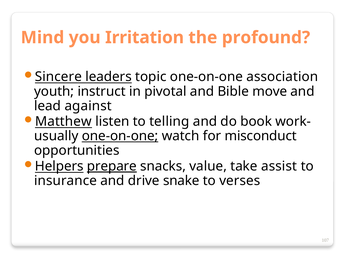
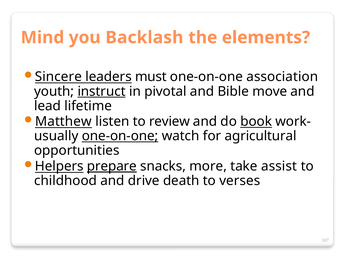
Irritation: Irritation -> Backlash
profound: profound -> elements
topic: topic -> must
instruct underline: none -> present
against: against -> lifetime
telling: telling -> review
book underline: none -> present
misconduct: misconduct -> agricultural
value: value -> more
insurance: insurance -> childhood
snake: snake -> death
